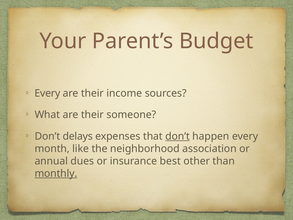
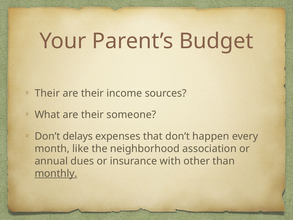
Every at (47, 93): Every -> Their
don’t at (178, 136) underline: present -> none
best: best -> with
